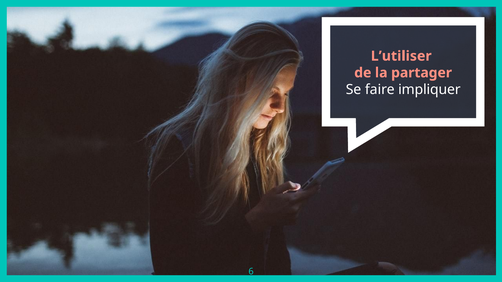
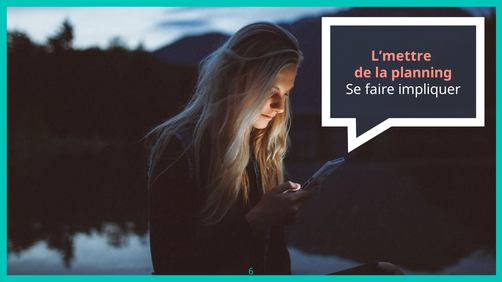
L’utiliser: L’utiliser -> L’mettre
partager: partager -> planning
